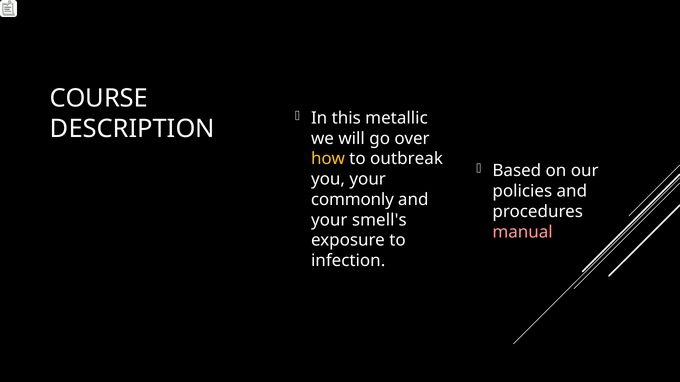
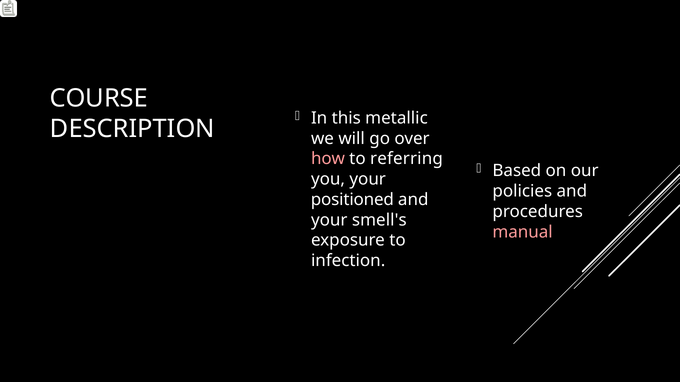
how colour: yellow -> pink
outbreak: outbreak -> referring
commonly: commonly -> positioned
